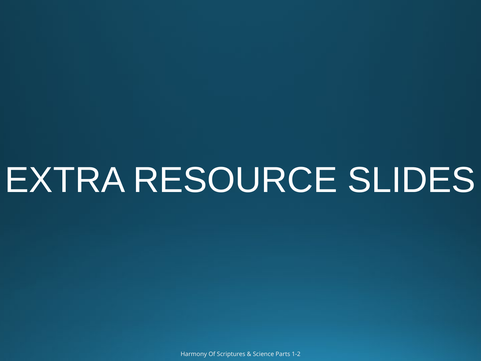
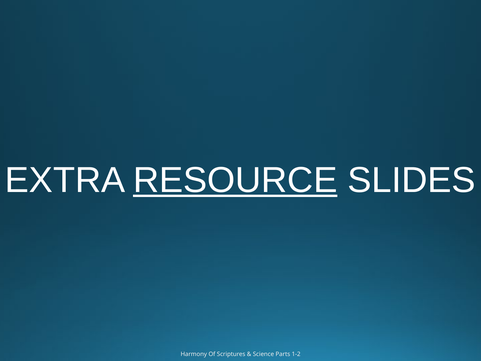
RESOURCE underline: none -> present
